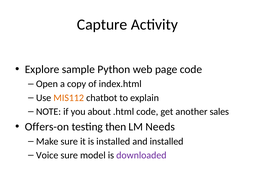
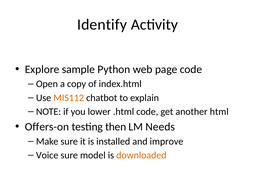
Capture: Capture -> Identify
about: about -> lower
sales: sales -> html
and installed: installed -> improve
downloaded colour: purple -> orange
